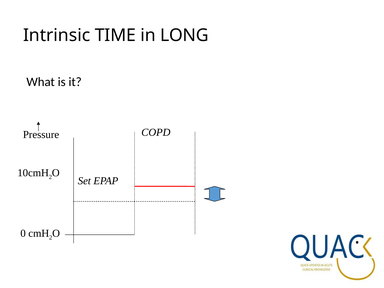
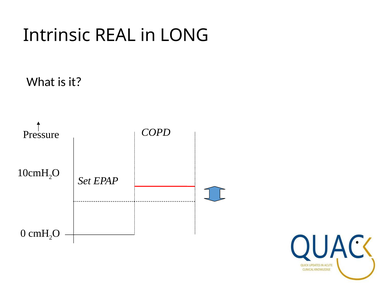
TIME: TIME -> REAL
